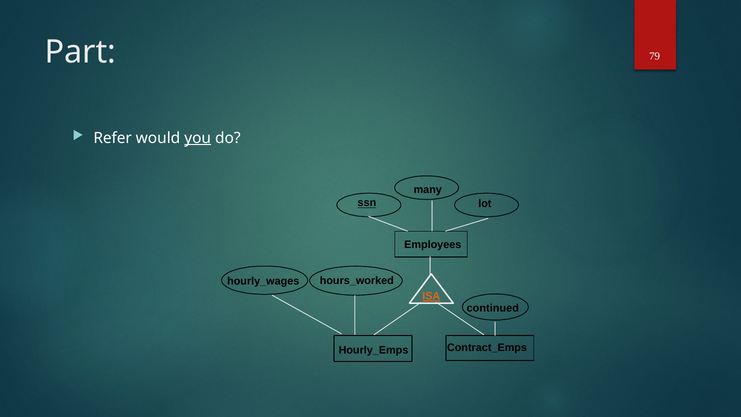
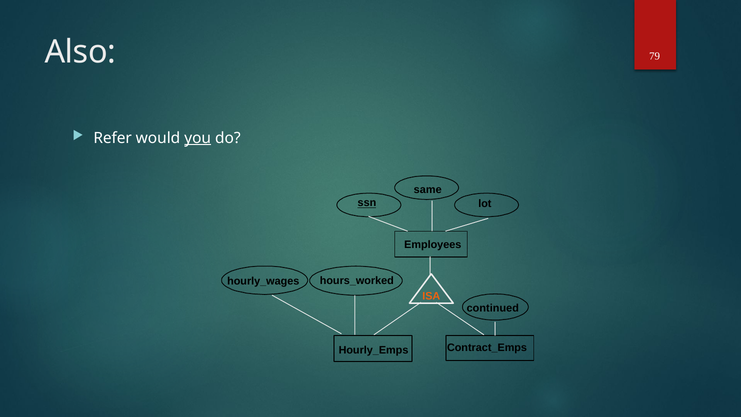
Part: Part -> Also
many: many -> same
ISA underline: present -> none
